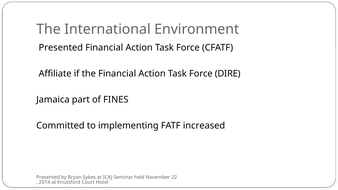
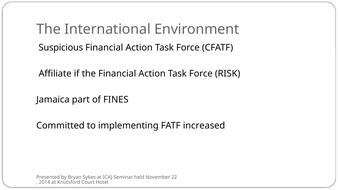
Presented at (61, 48): Presented -> Suspicious
DIRE: DIRE -> RISK
